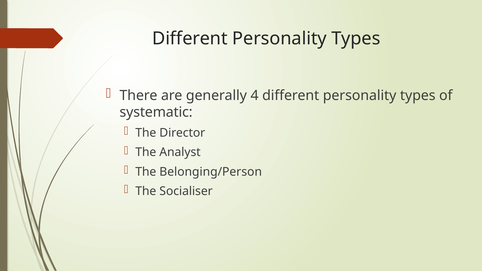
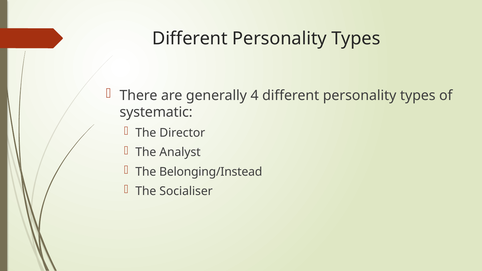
Belonging/Person: Belonging/Person -> Belonging/Instead
